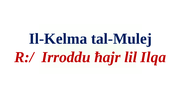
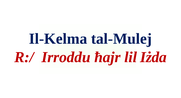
Ilqa: Ilqa -> Iżda
